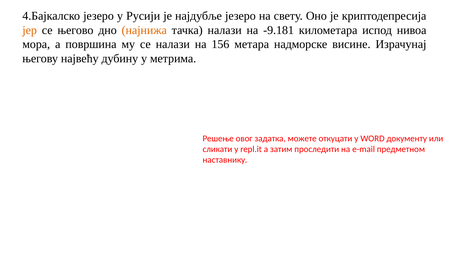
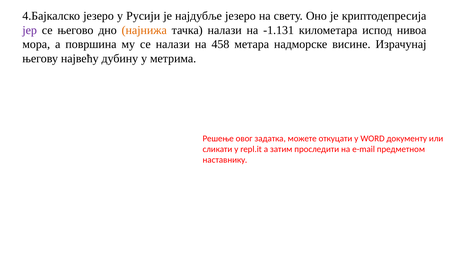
јер colour: orange -> purple
-9.181: -9.181 -> -1.131
156: 156 -> 458
